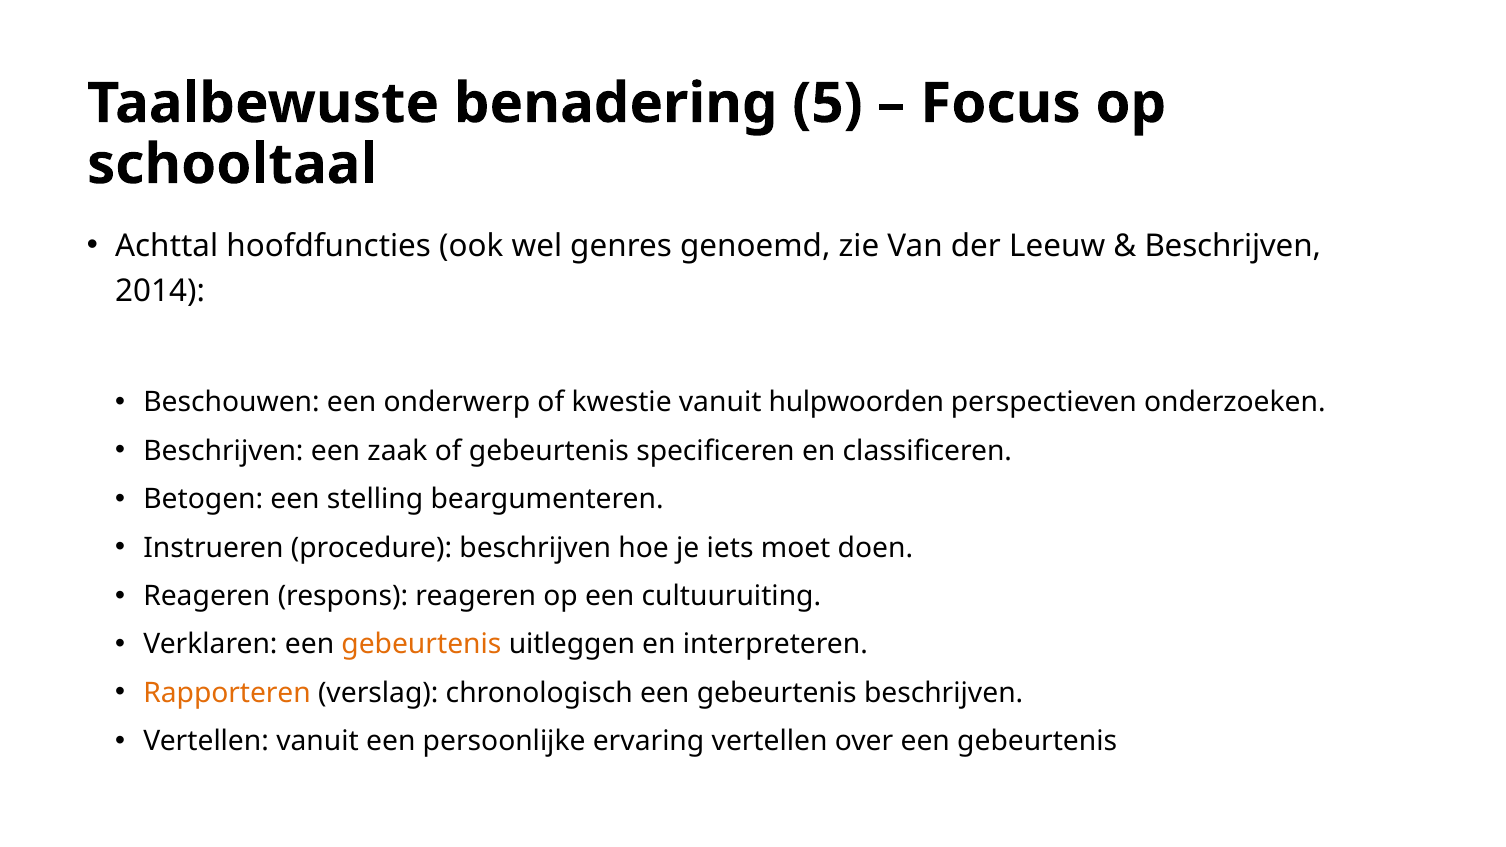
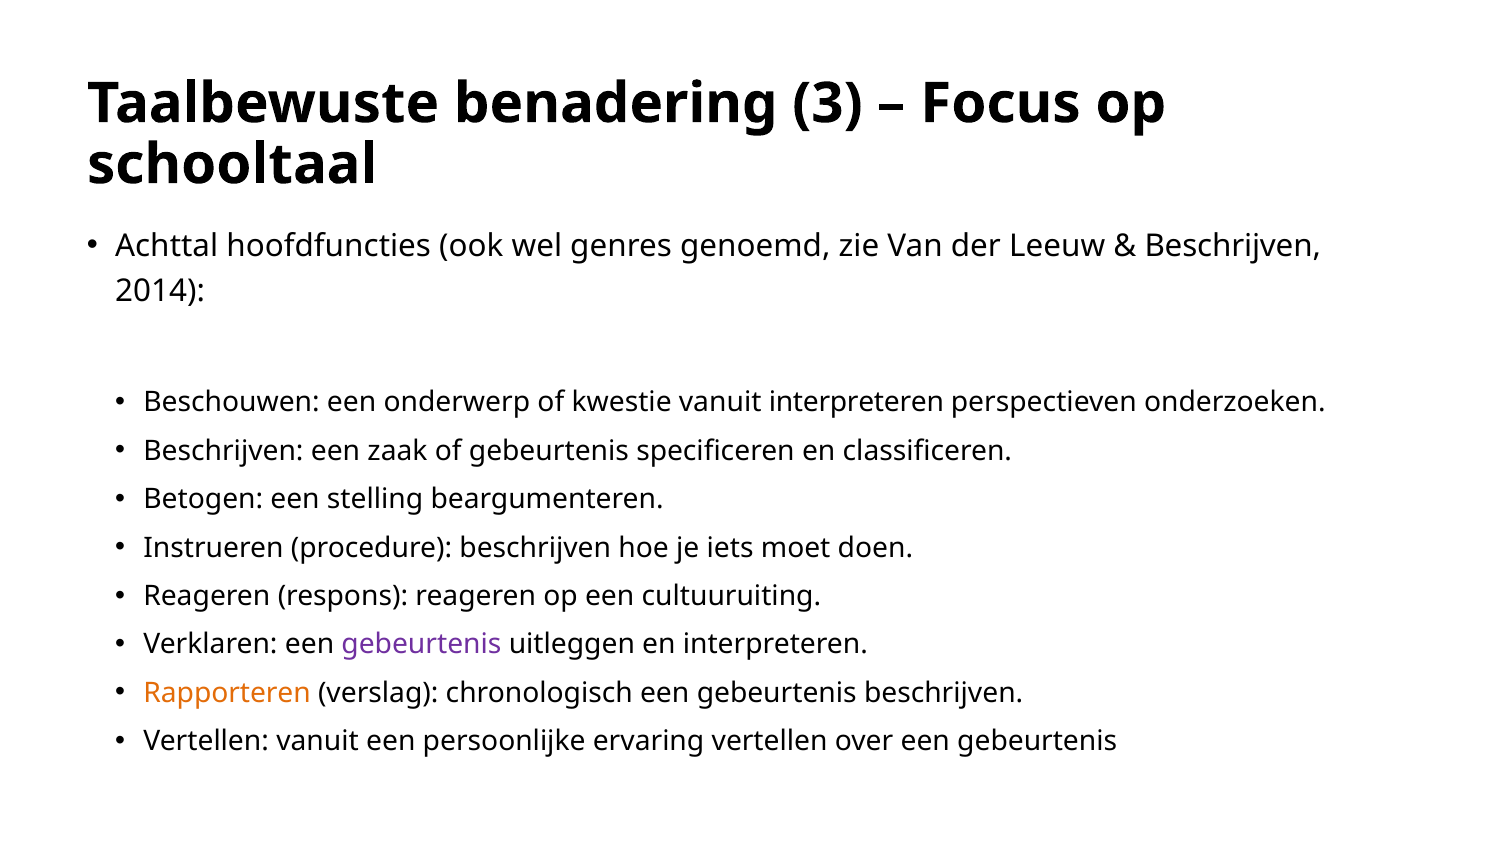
5: 5 -> 3
vanuit hulpwoorden: hulpwoorden -> interpreteren
gebeurtenis at (421, 645) colour: orange -> purple
